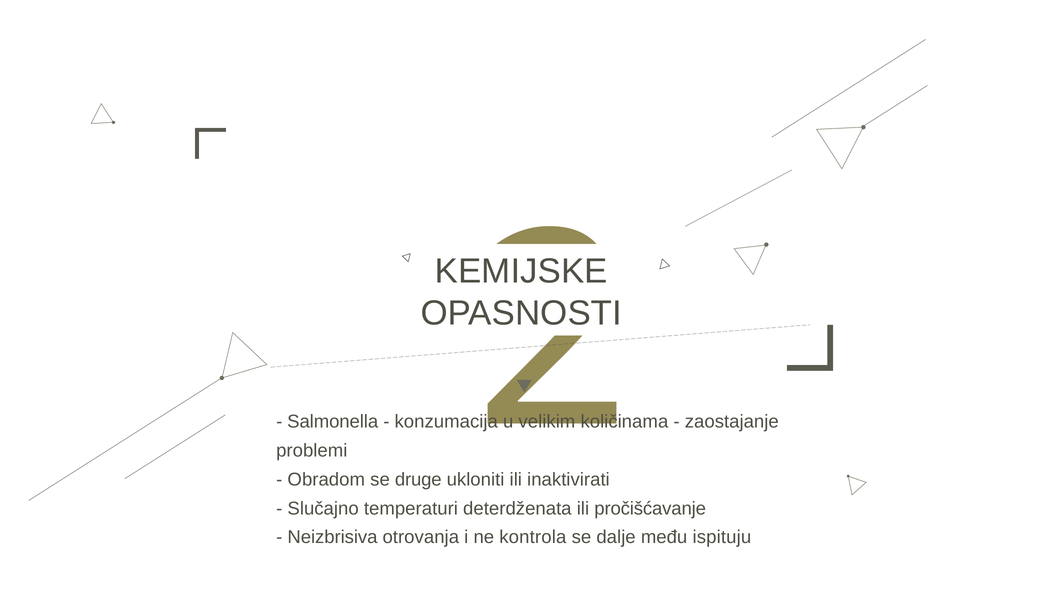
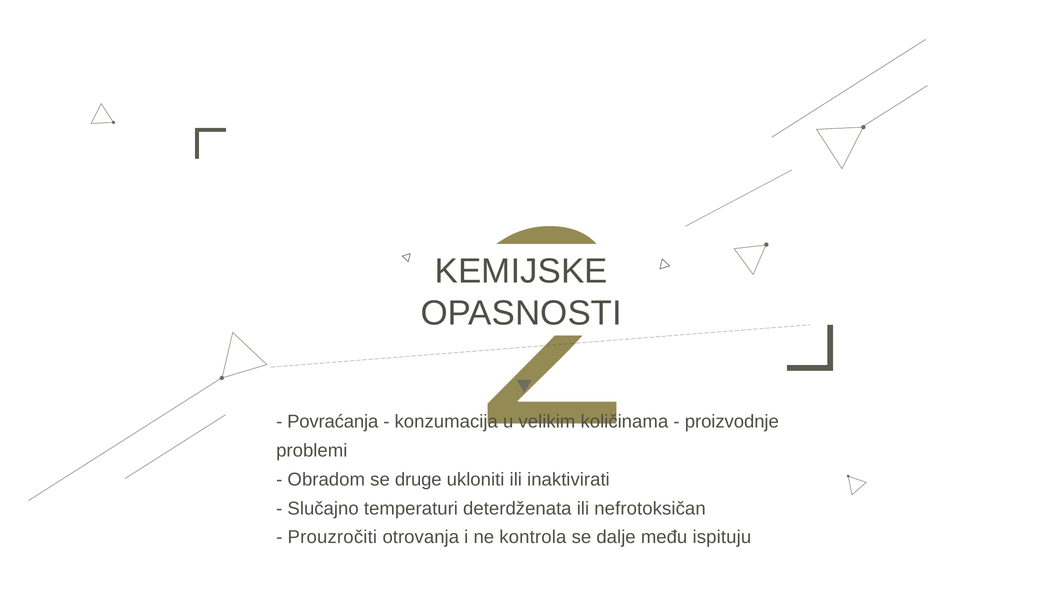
Salmonella: Salmonella -> Povraćanja
zaostajanje: zaostajanje -> proizvodnje
pročišćavanje: pročišćavanje -> nefrotoksičan
Neizbrisiva: Neizbrisiva -> Prouzročiti
